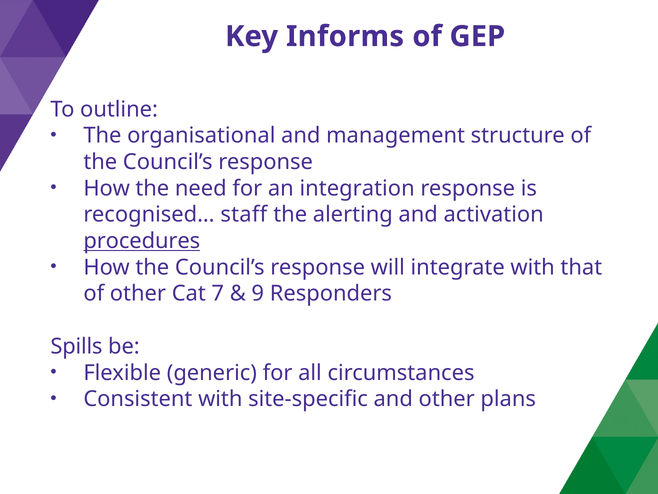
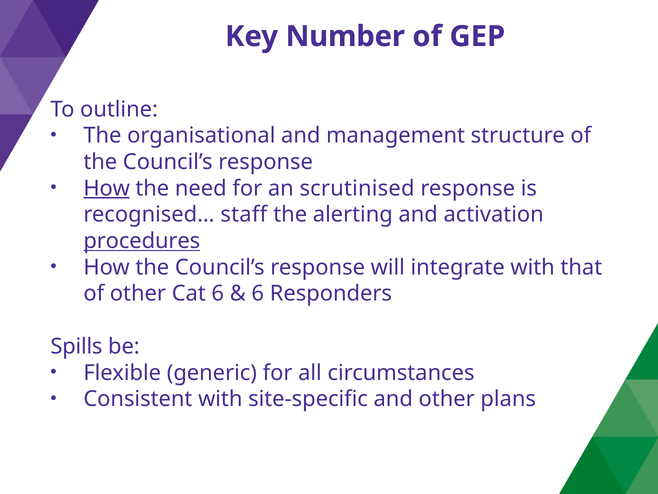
Informs: Informs -> Number
How at (107, 188) underline: none -> present
integration: integration -> scrutinised
Cat 7: 7 -> 6
9 at (258, 293): 9 -> 6
